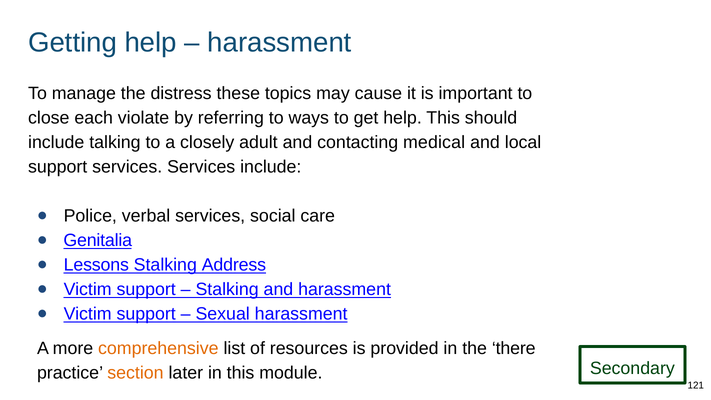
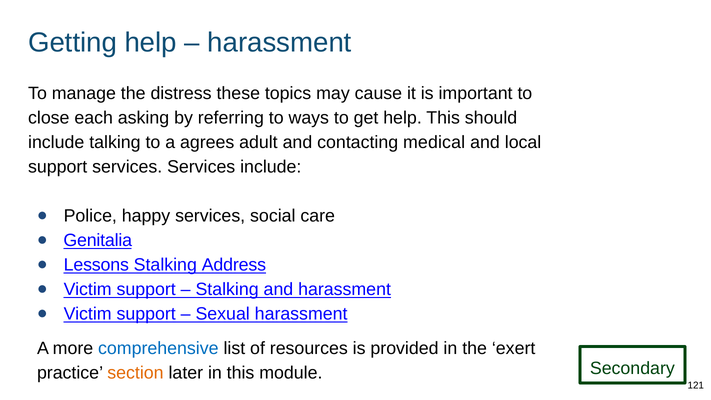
violate: violate -> asking
closely: closely -> agrees
verbal: verbal -> happy
comprehensive colour: orange -> blue
there: there -> exert
